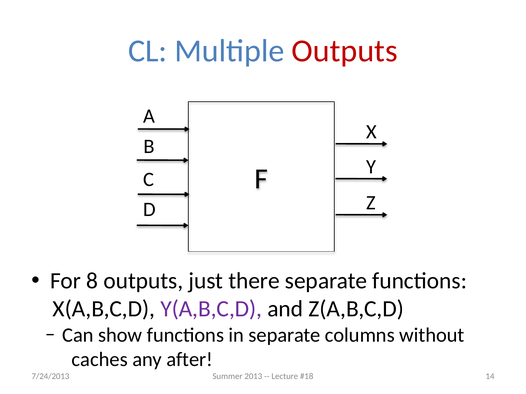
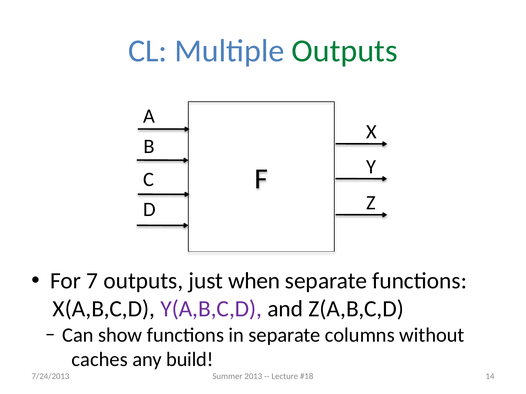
Outputs at (345, 51) colour: red -> green
8: 8 -> 7
there: there -> when
after: after -> build
